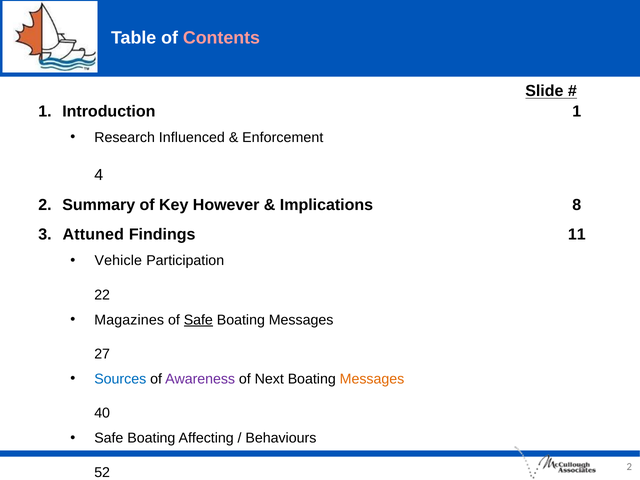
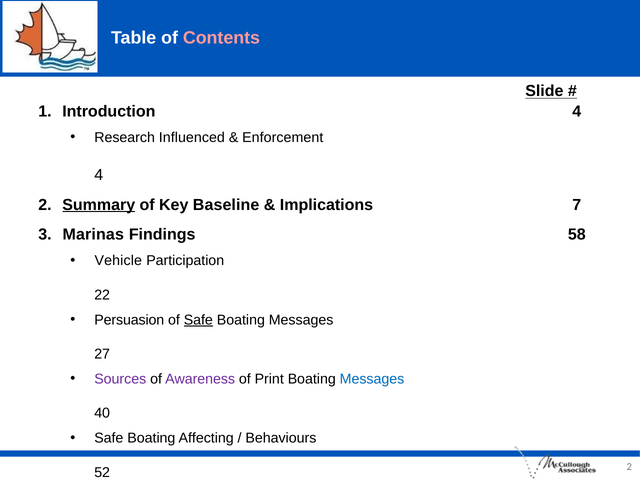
Introduction 1: 1 -> 4
Summary underline: none -> present
However: However -> Baseline
8: 8 -> 7
Attuned: Attuned -> Marinas
Findings 11: 11 -> 58
Magazines: Magazines -> Persuasion
Sources colour: blue -> purple
Next: Next -> Print
Messages at (372, 379) colour: orange -> blue
